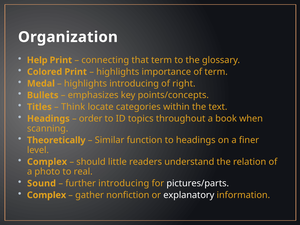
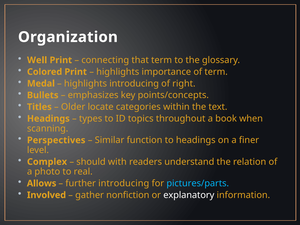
Help: Help -> Well
Think: Think -> Older
order: order -> types
Theoretically: Theoretically -> Perspectives
little: little -> with
Sound: Sound -> Allows
pictures/parts colour: white -> light blue
Complex at (47, 195): Complex -> Involved
